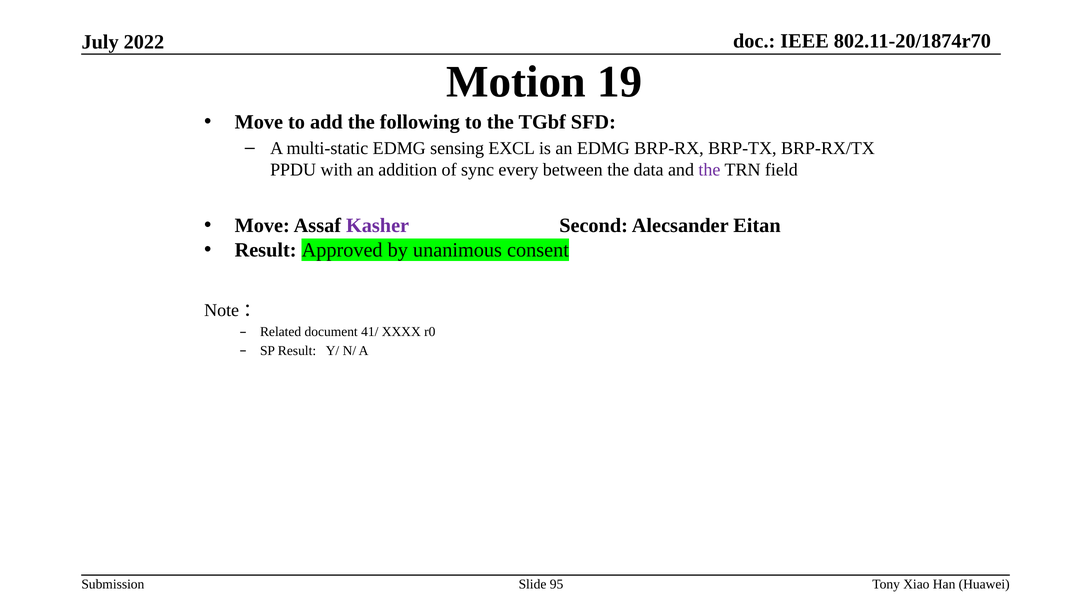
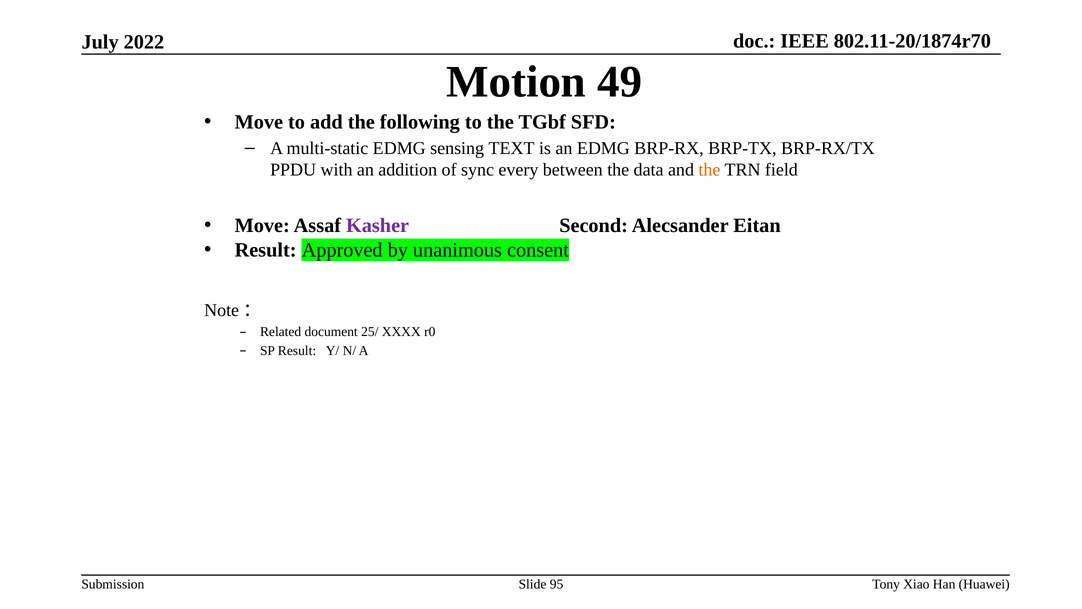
19: 19 -> 49
EXCL: EXCL -> TEXT
the at (709, 170) colour: purple -> orange
41/: 41/ -> 25/
